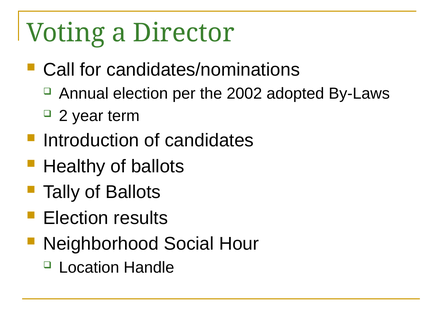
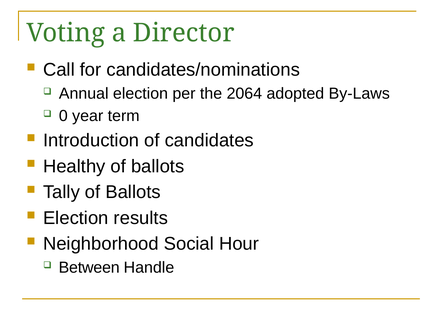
2002: 2002 -> 2064
2: 2 -> 0
Location: Location -> Between
